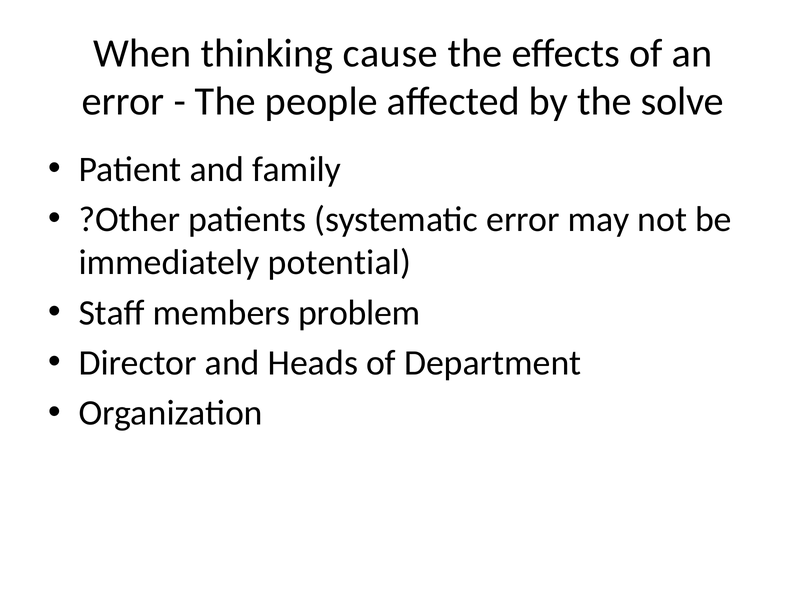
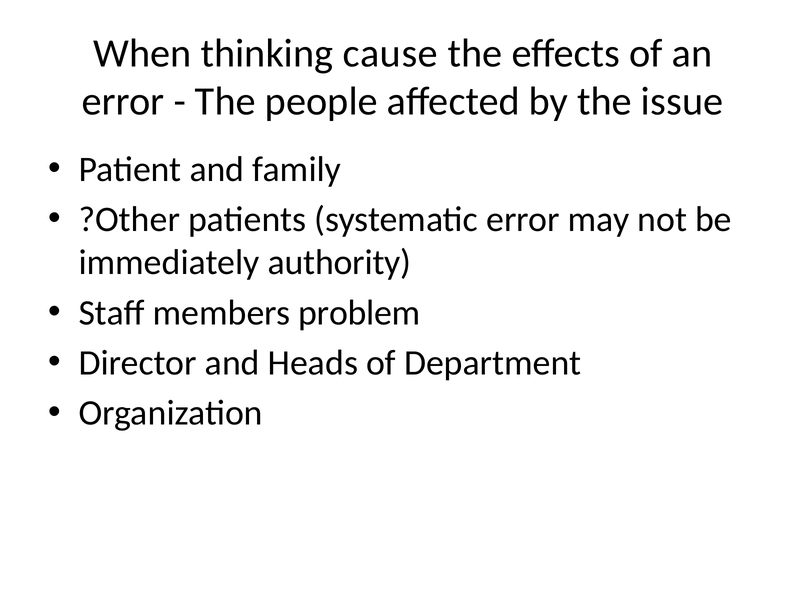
solve: solve -> issue
potential: potential -> authority
